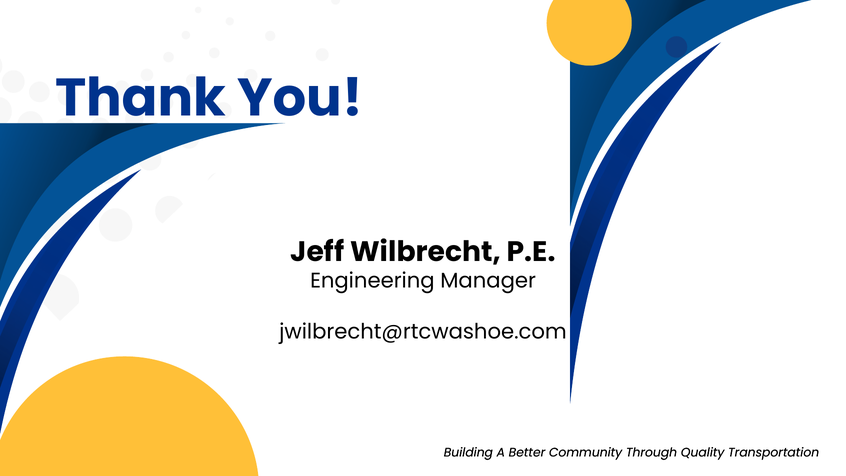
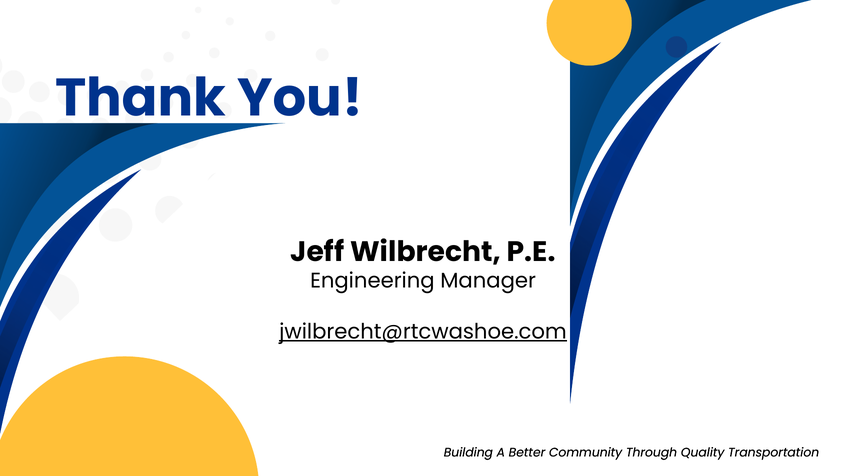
jwilbrecht@rtcwashoe.com underline: none -> present
